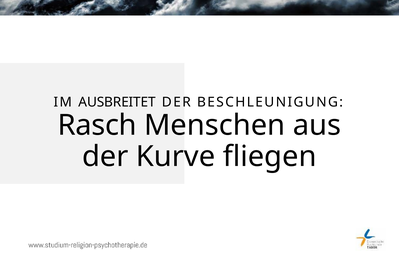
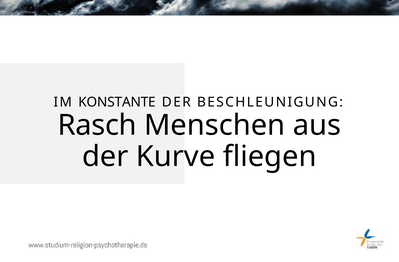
AUSBREITET: AUSBREITET -> KONSTANTE
